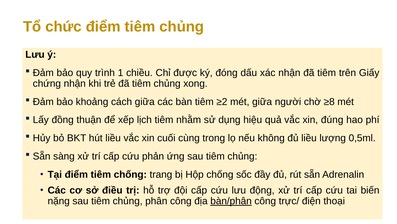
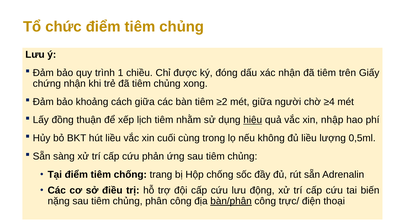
≥8: ≥8 -> ≥4
hiệu underline: none -> present
đúng: đúng -> nhập
